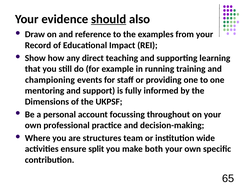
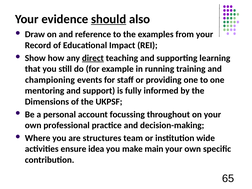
direct underline: none -> present
split: split -> idea
both: both -> main
